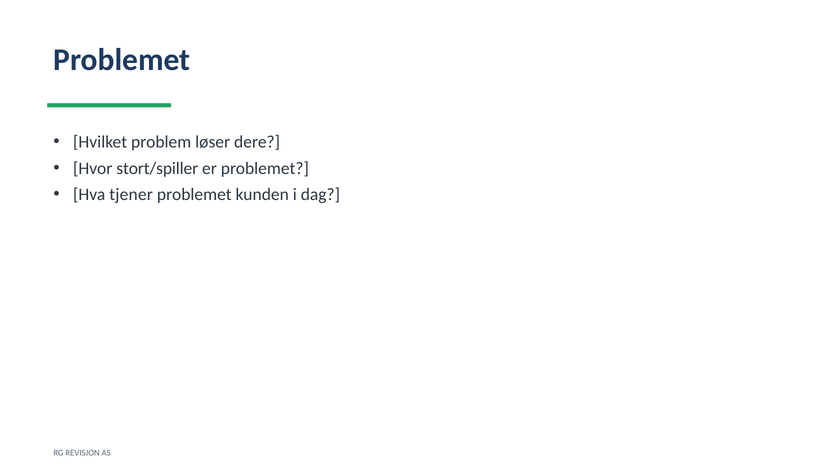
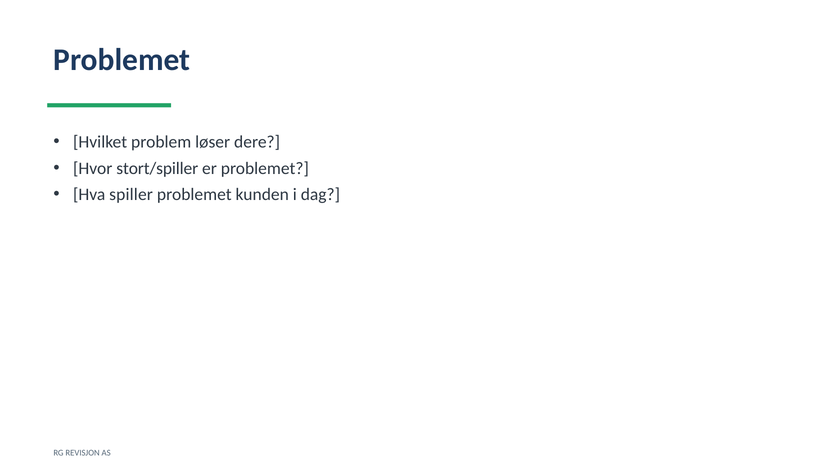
tjener: tjener -> spiller
